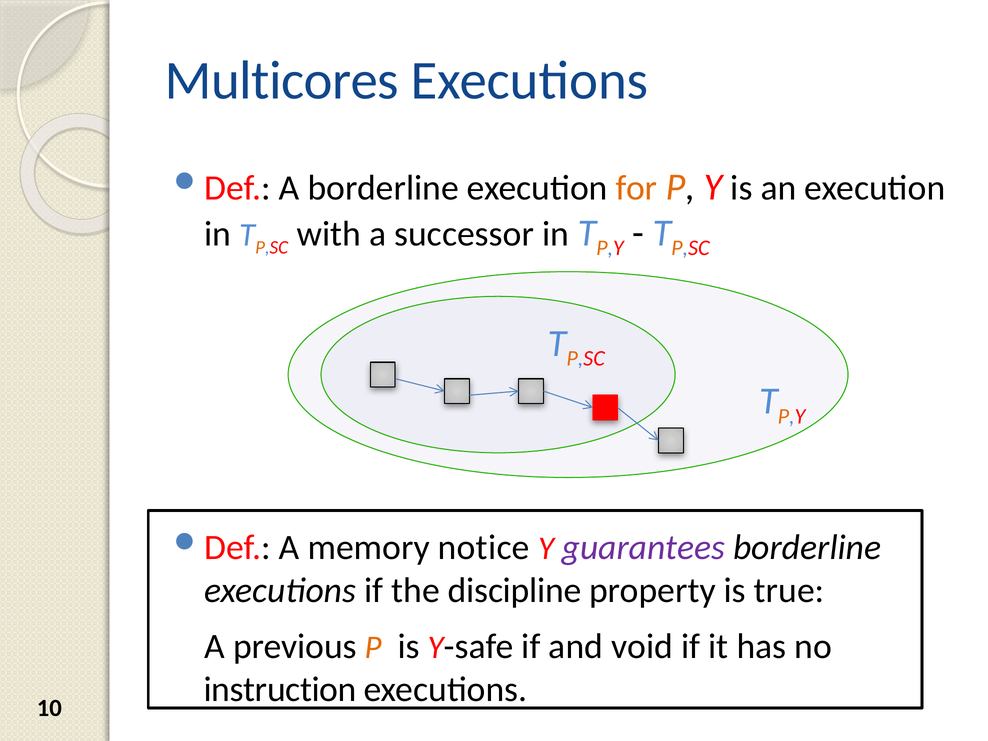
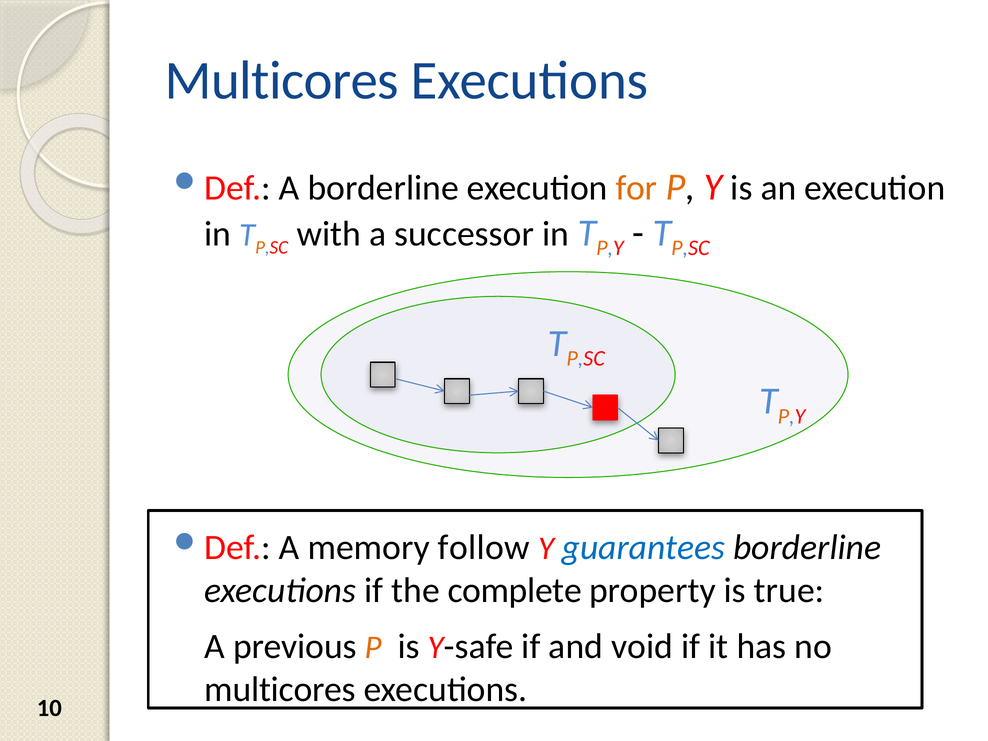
notice: notice -> follow
guarantees colour: purple -> blue
discipline: discipline -> complete
instruction at (280, 690): instruction -> multicores
